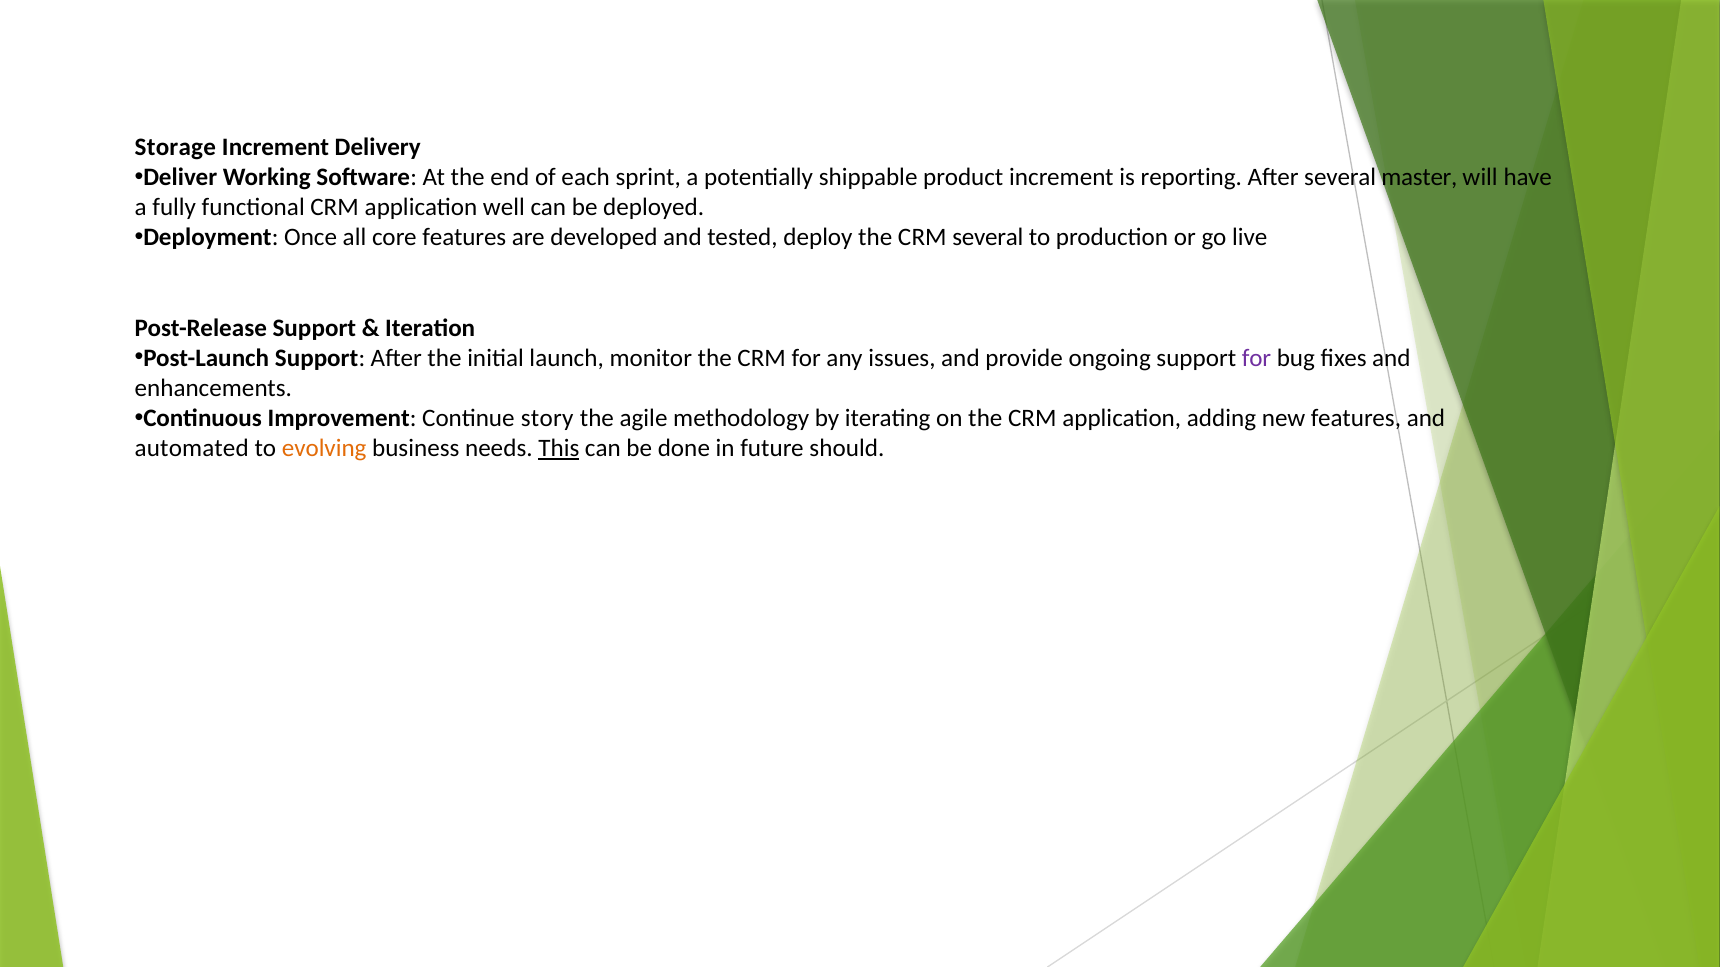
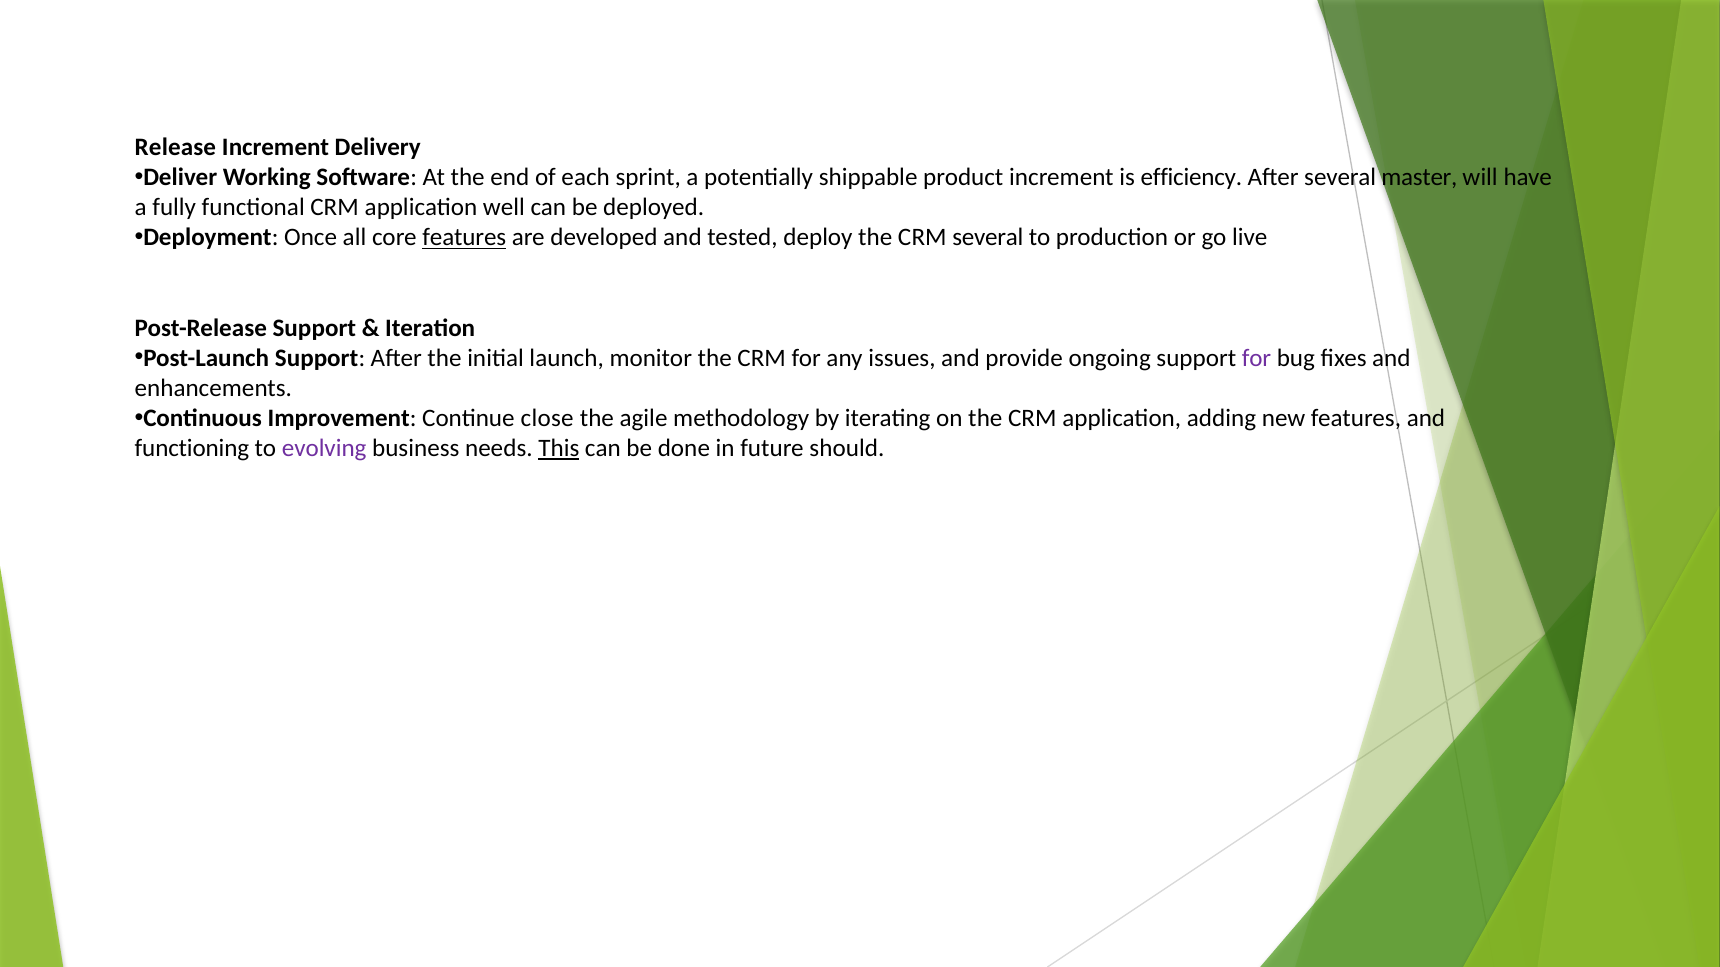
Storage: Storage -> Release
reporting: reporting -> efficiency
features at (464, 238) underline: none -> present
story: story -> close
automated: automated -> functioning
evolving colour: orange -> purple
